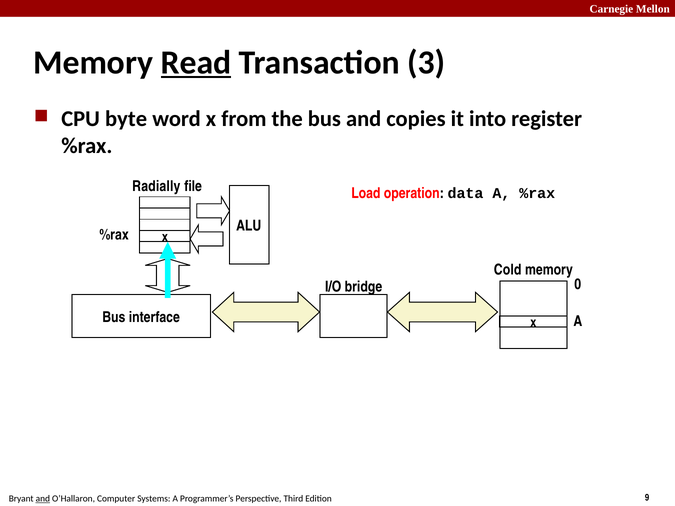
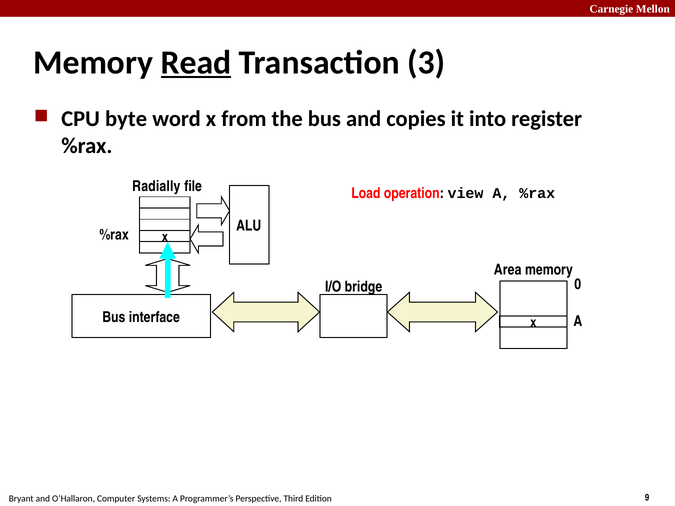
data: data -> view
Cold: Cold -> Area
and at (43, 499) underline: present -> none
